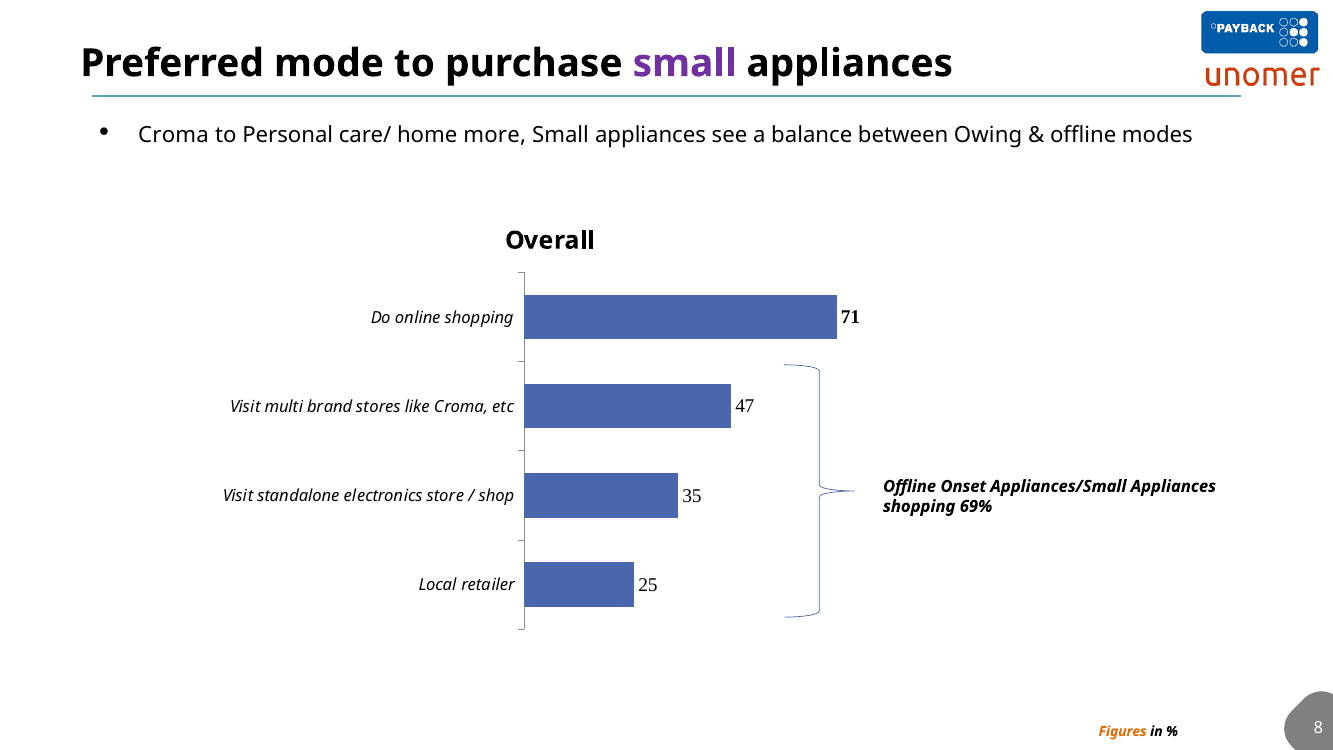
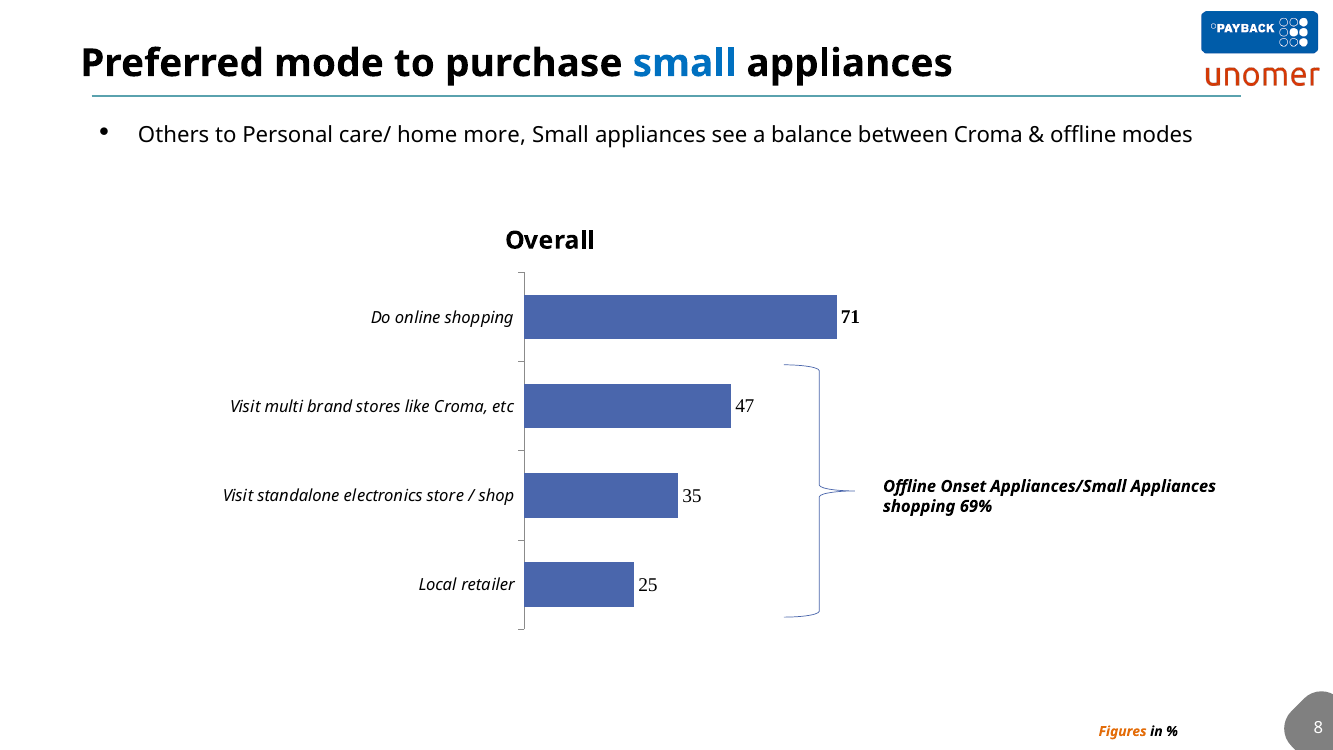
small at (685, 63) colour: purple -> blue
Croma at (174, 135): Croma -> Others
between Owing: Owing -> Croma
